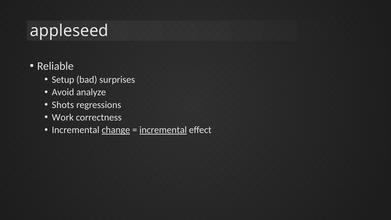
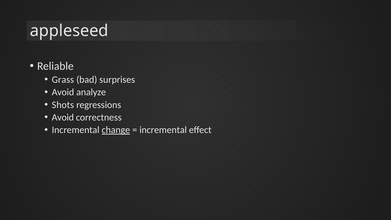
Setup: Setup -> Grass
Work at (63, 117): Work -> Avoid
incremental at (163, 130) underline: present -> none
